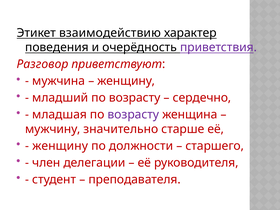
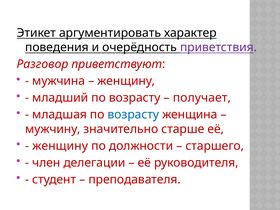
взаимодействию: взаимодействию -> аргументировать
сердечно: сердечно -> получает
возрасту at (133, 115) colour: purple -> blue
